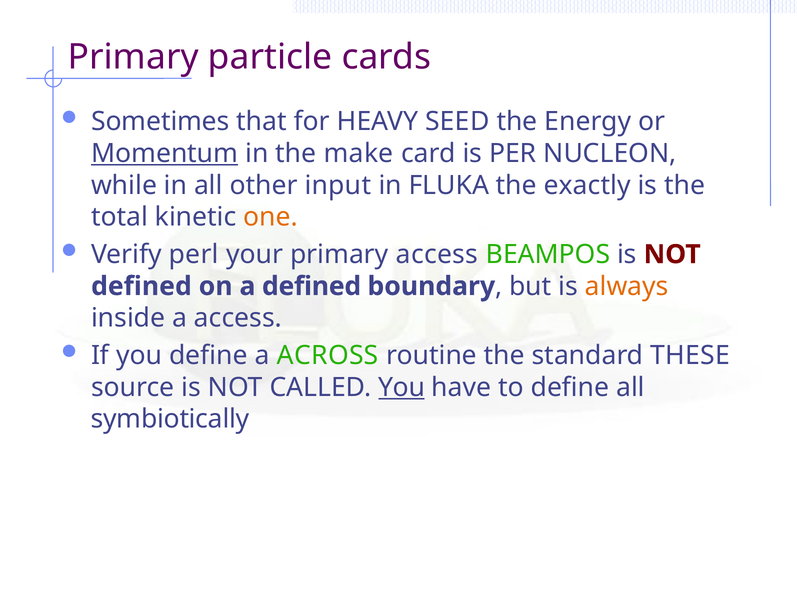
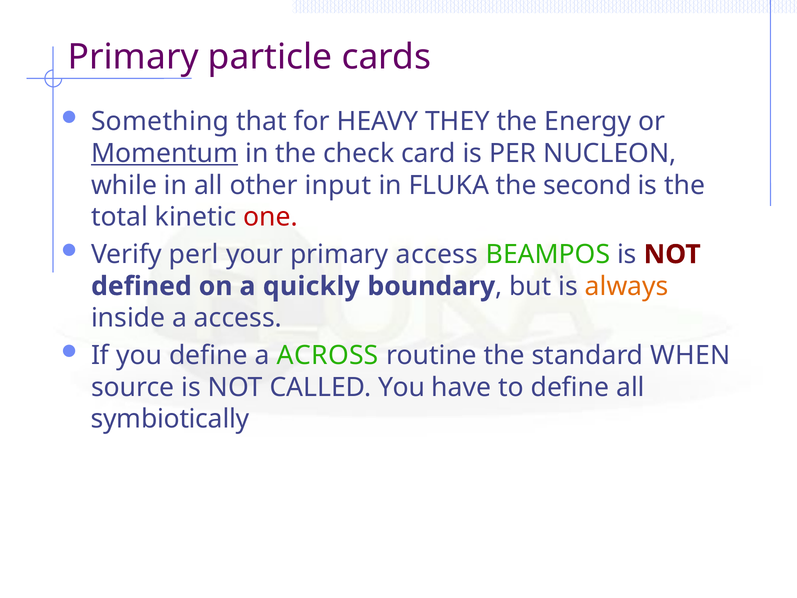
Sometimes: Sometimes -> Something
SEED: SEED -> THEY
make: make -> check
exactly: exactly -> second
one colour: orange -> red
a defined: defined -> quickly
THESE: THESE -> WHEN
You at (402, 387) underline: present -> none
